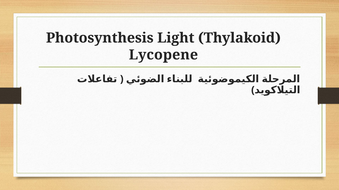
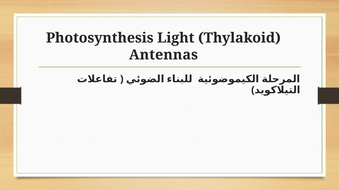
Lycopene: Lycopene -> Antennas
